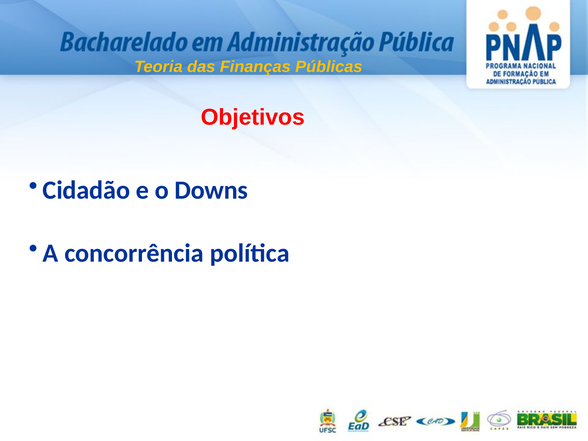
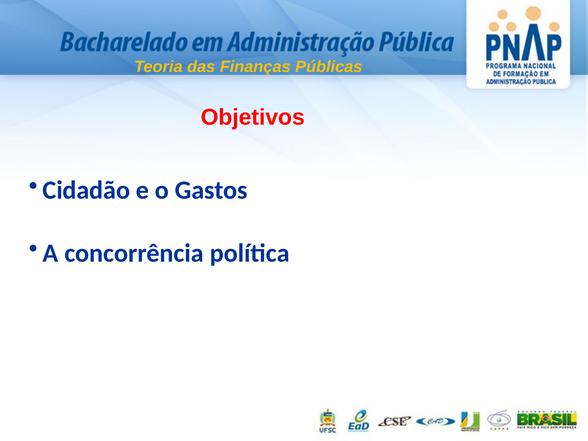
Downs: Downs -> Gastos
